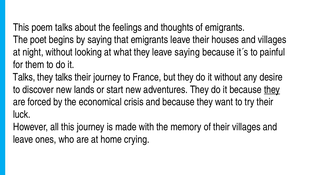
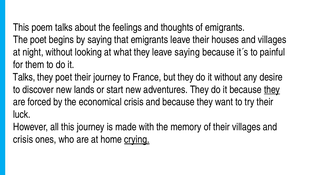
they talks: talks -> poet
leave at (23, 139): leave -> crisis
crying underline: none -> present
